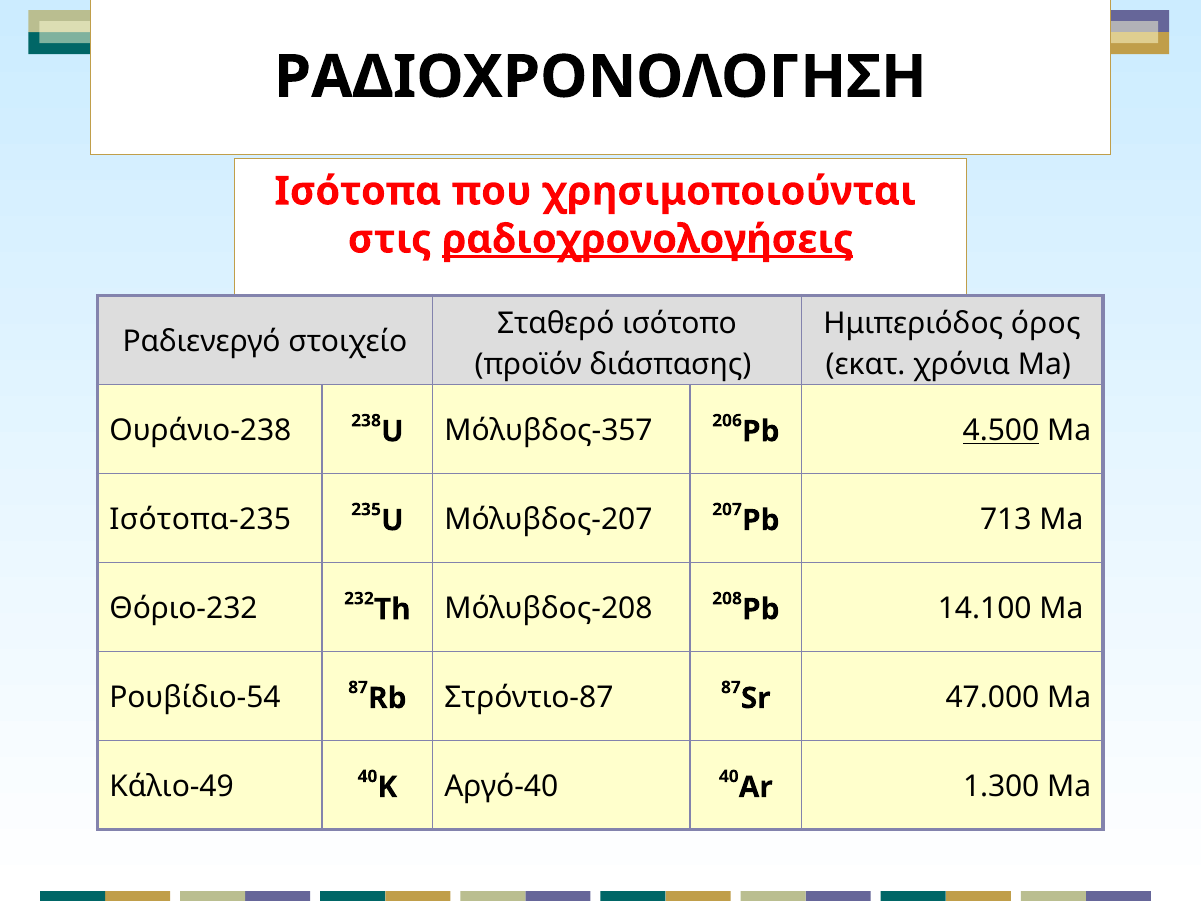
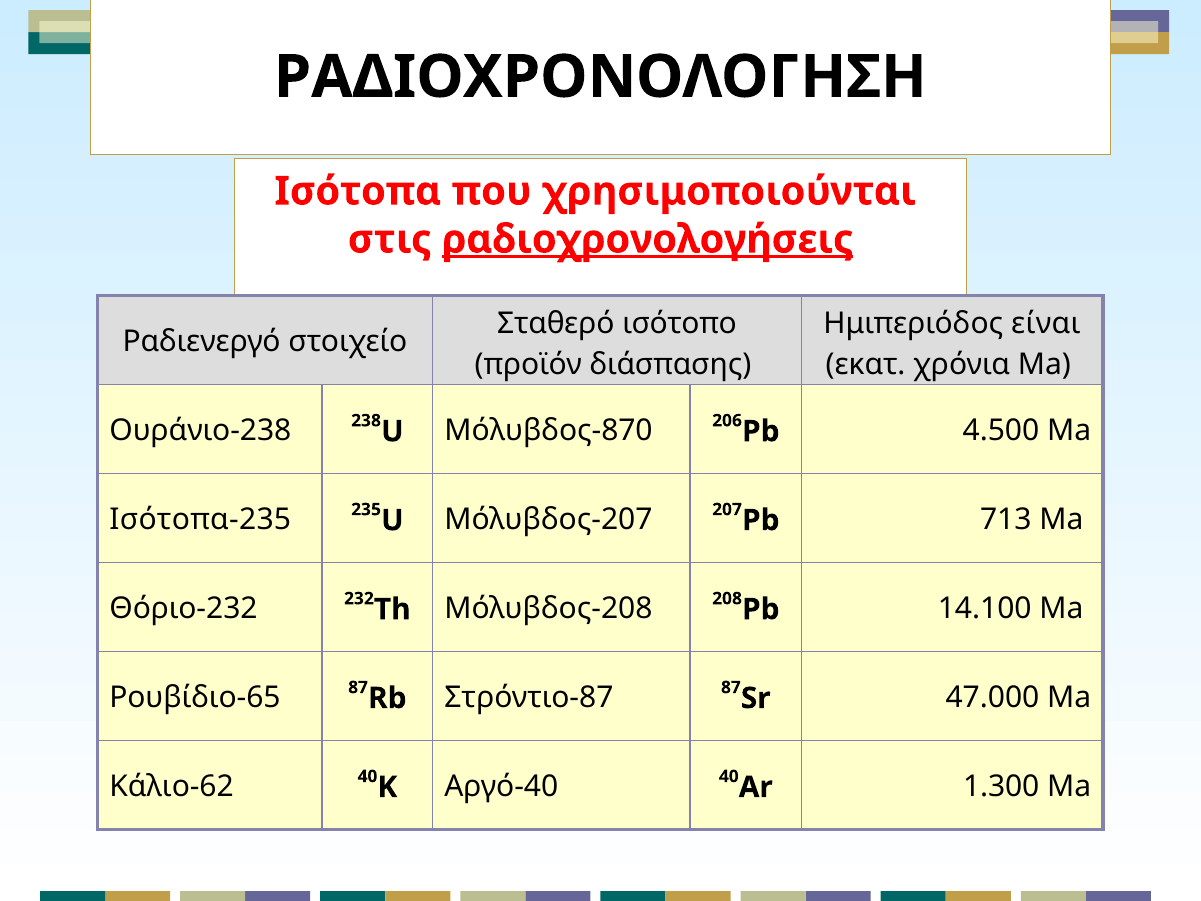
όρος: όρος -> είναι
Μόλυβδος-357: Μόλυβδος-357 -> Μόλυβδος-870
4.500 underline: present -> none
Ρουβίδιο-54: Ρουβίδιο-54 -> Ρουβίδιο-65
Κάλιο-49: Κάλιο-49 -> Κάλιο-62
